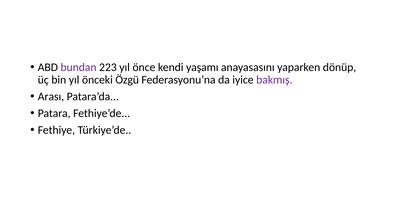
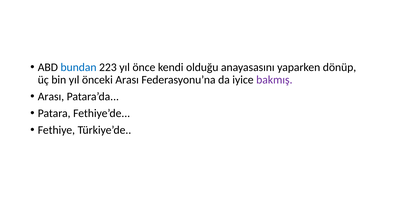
bundan colour: purple -> blue
yaşamı: yaşamı -> olduğu
önceki Özgü: Özgü -> Arası
